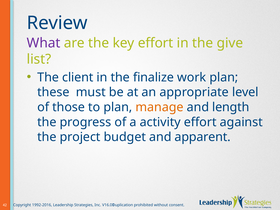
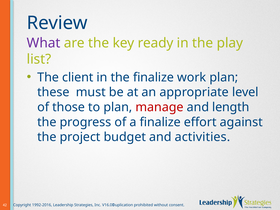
key effort: effort -> ready
give: give -> play
manage colour: orange -> red
a activity: activity -> finalize
apparent: apparent -> activities
